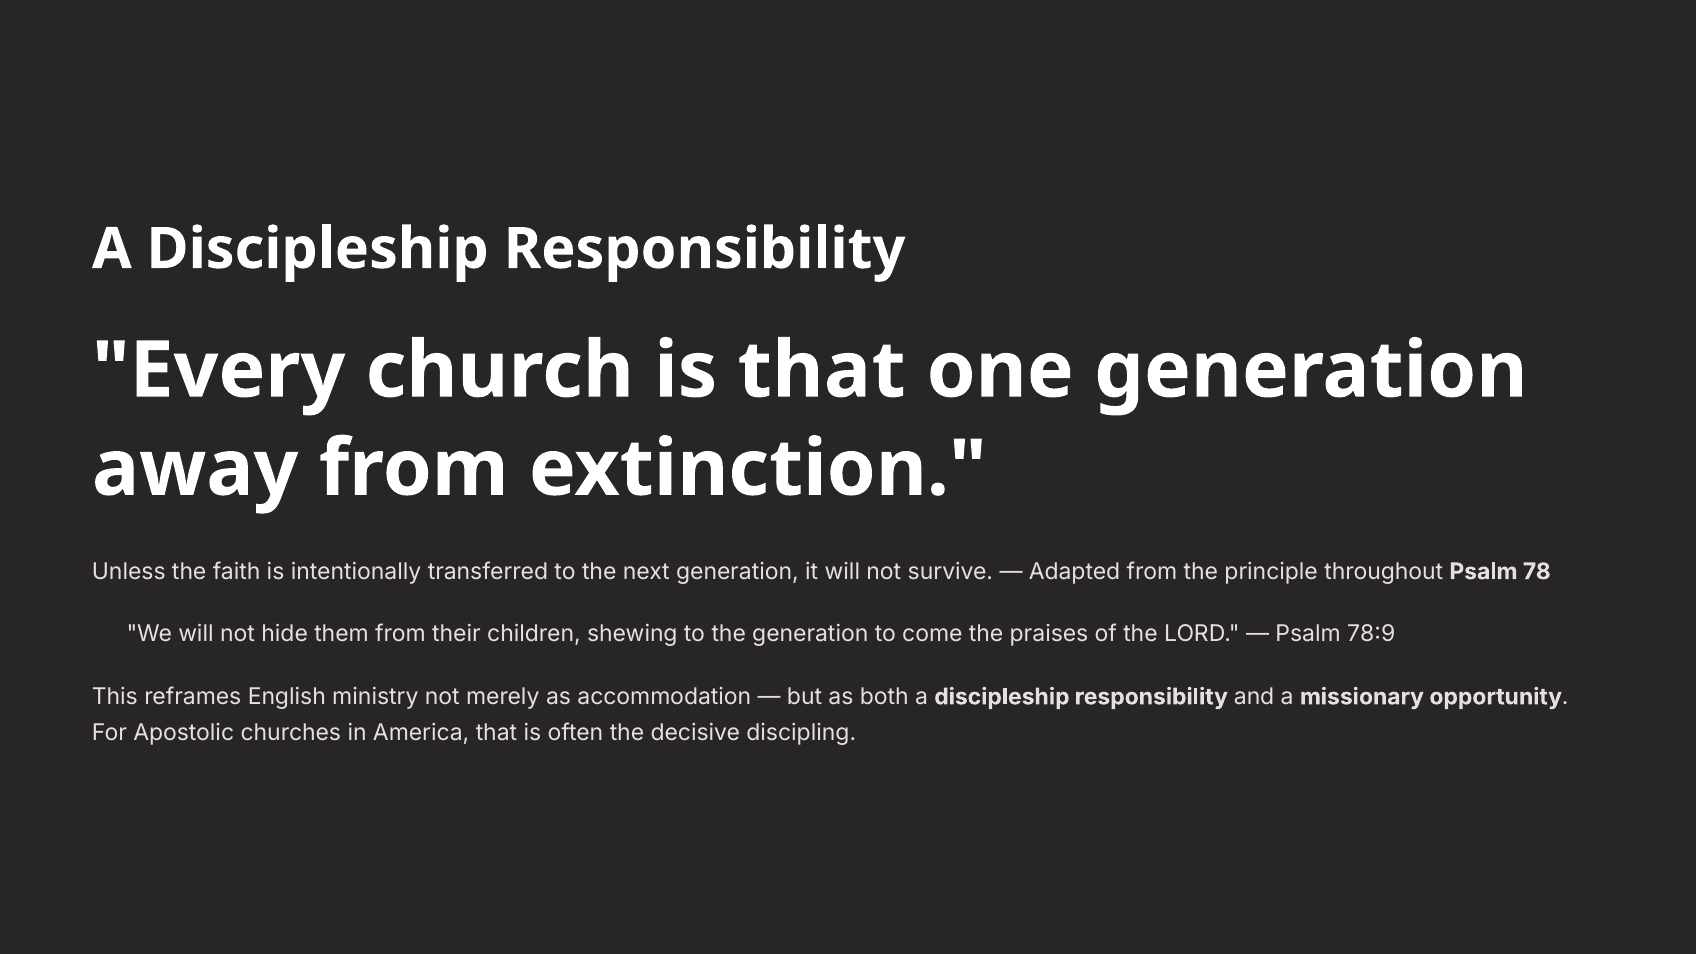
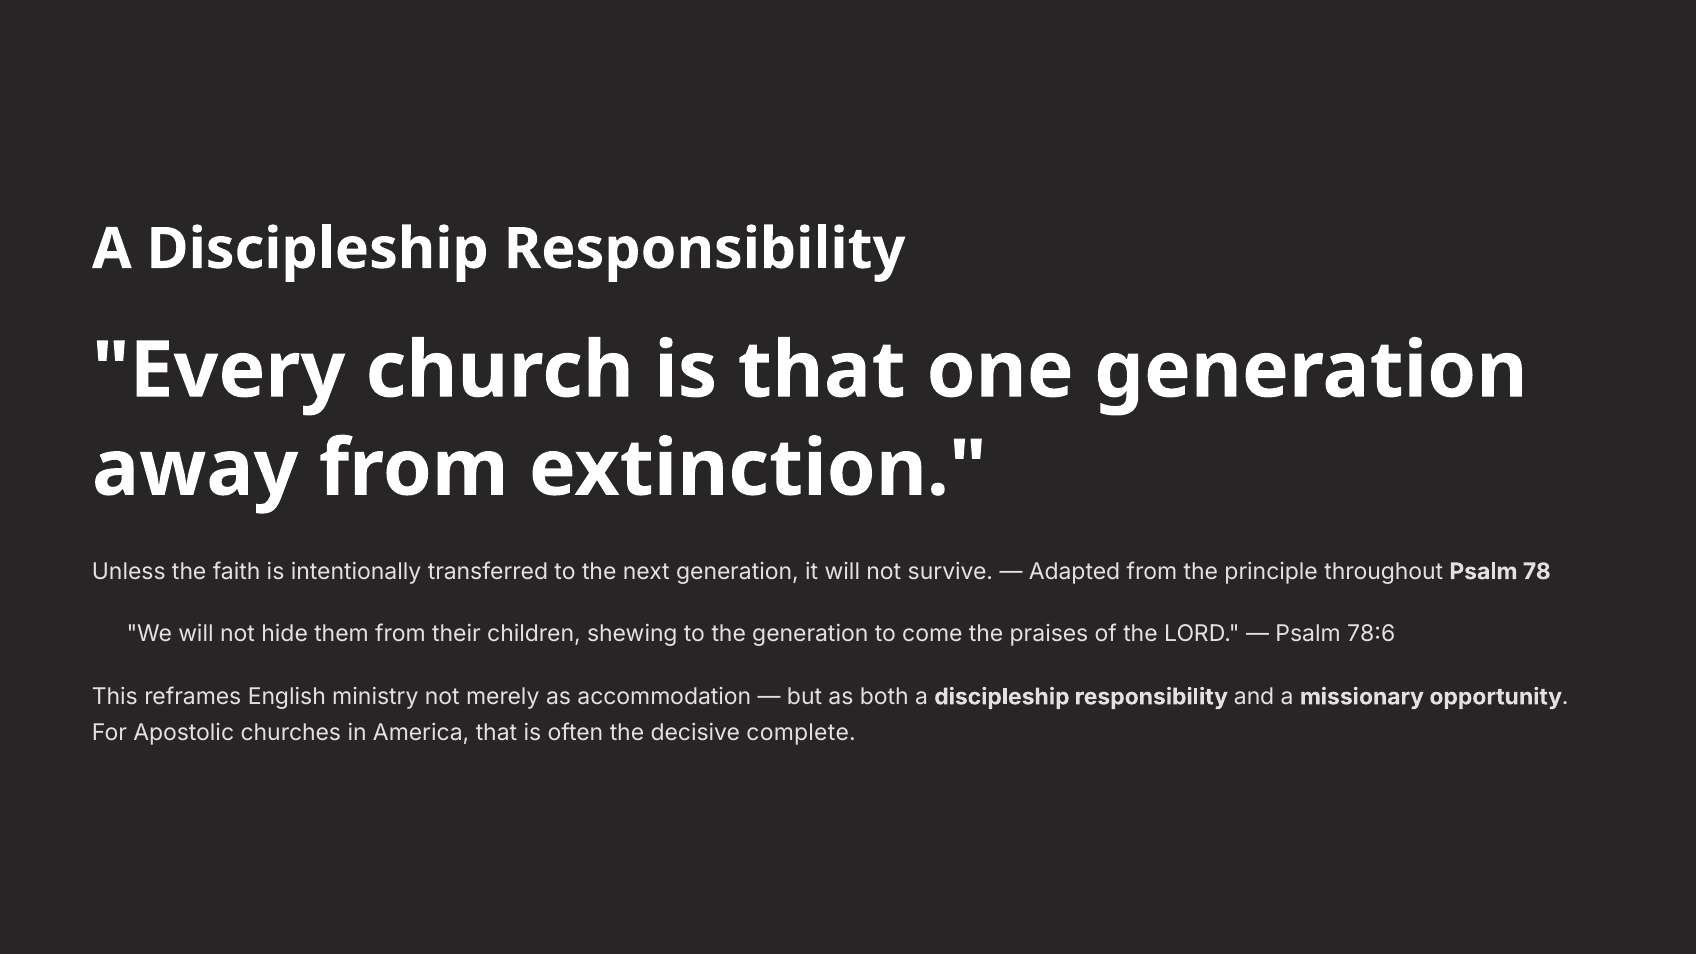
78:9: 78:9 -> 78:6
discipling: discipling -> complete
